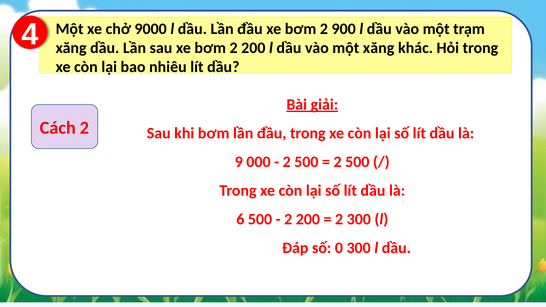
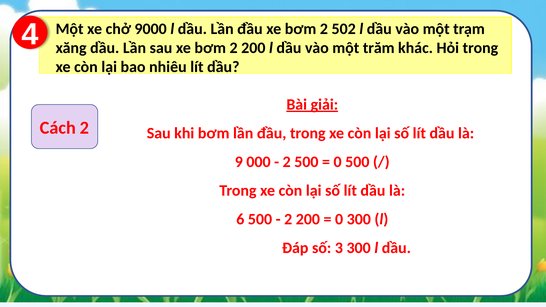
900: 900 -> 502
một xăng: xăng -> trăm
2 at (338, 162): 2 -> 0
2 at (339, 219): 2 -> 0
0: 0 -> 3
